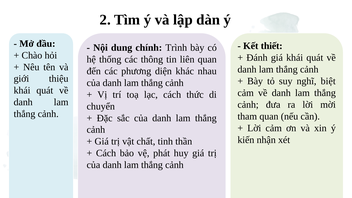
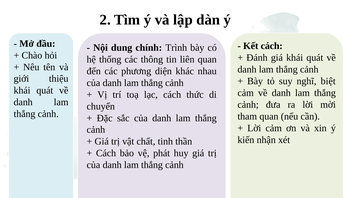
Kết thiết: thiết -> cách
